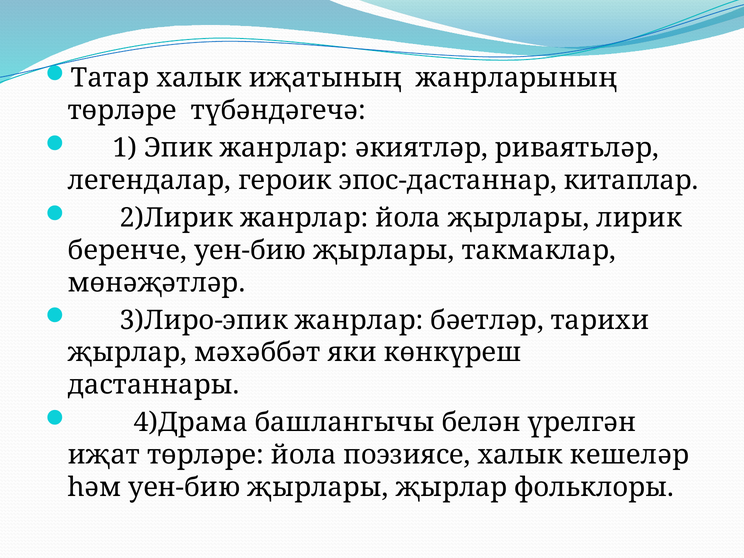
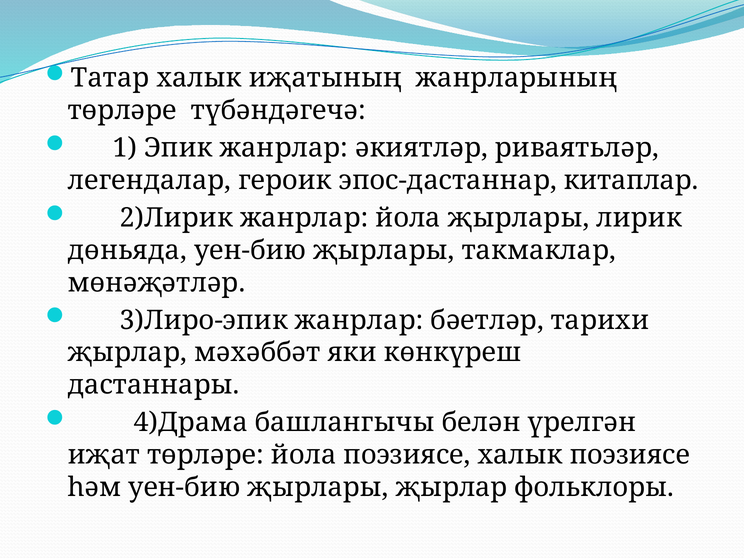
беренче: беренче -> дөньяда
халык кешеләр: кешеләр -> поэзиясе
